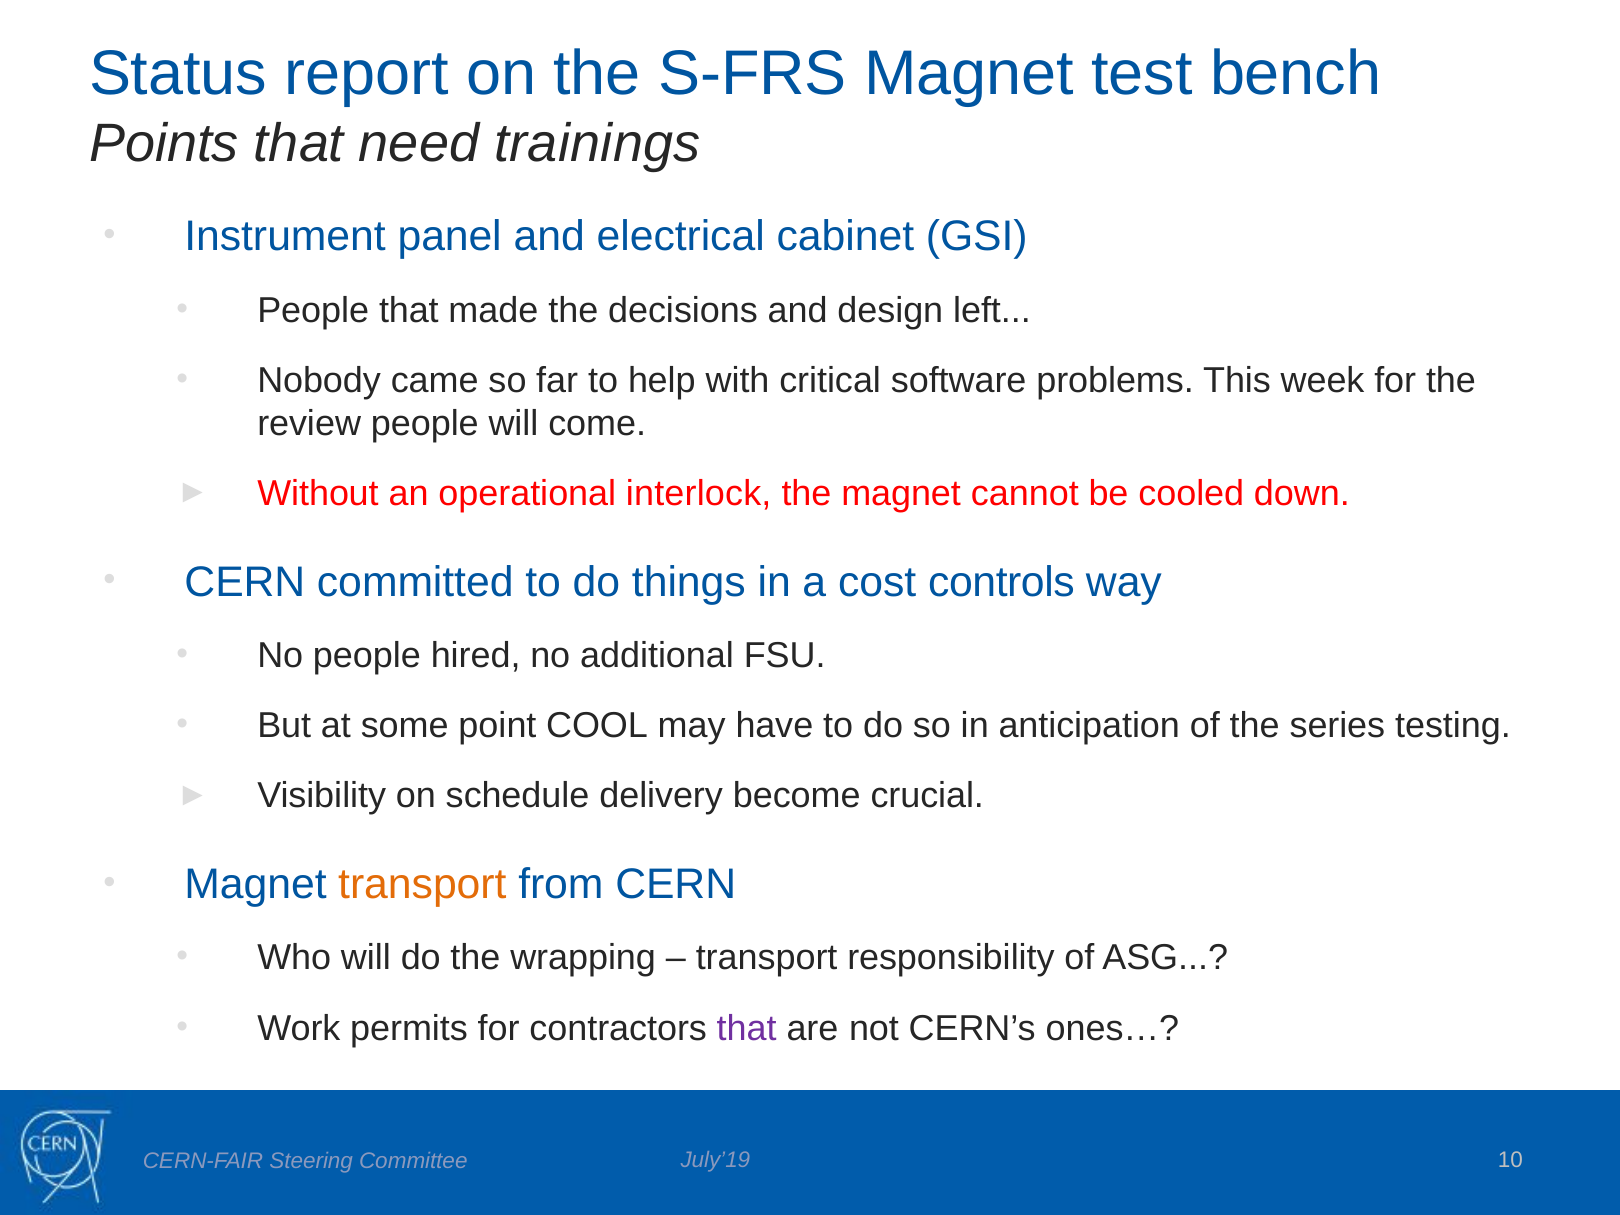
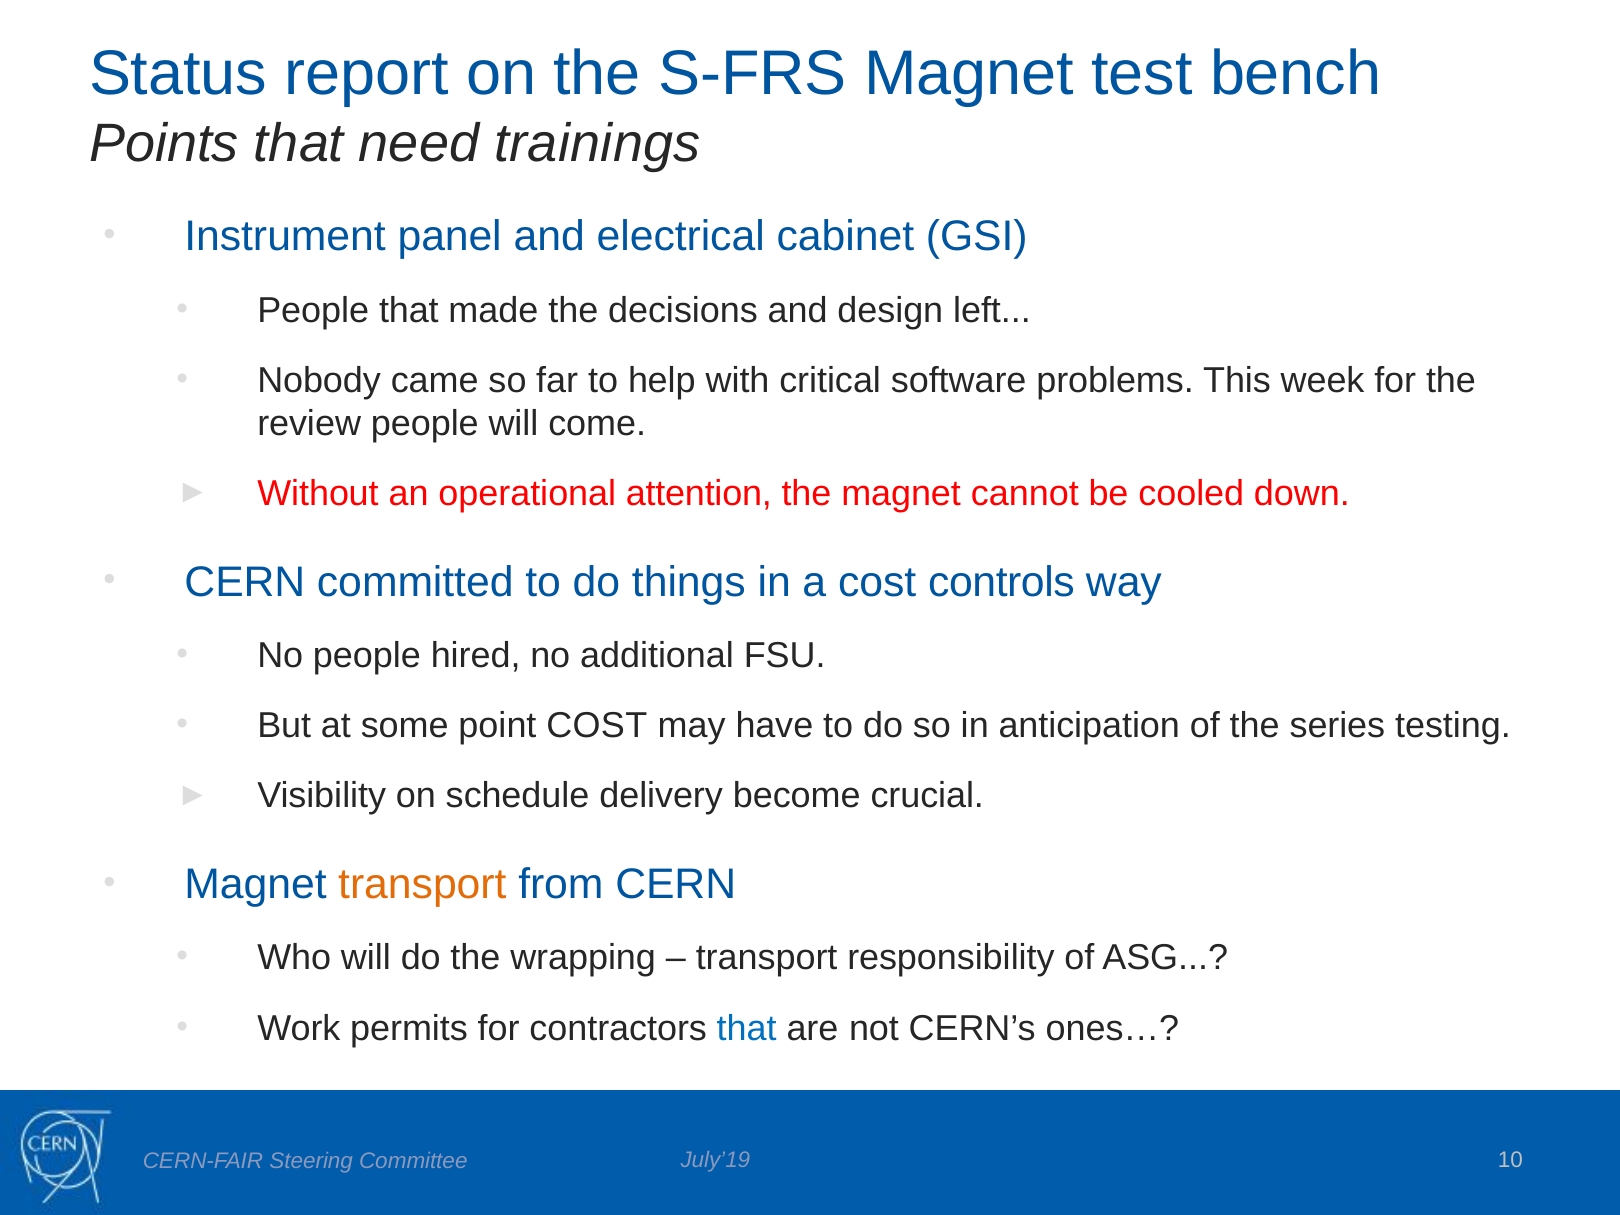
interlock: interlock -> attention
point COOL: COOL -> COST
that at (747, 1028) colour: purple -> blue
